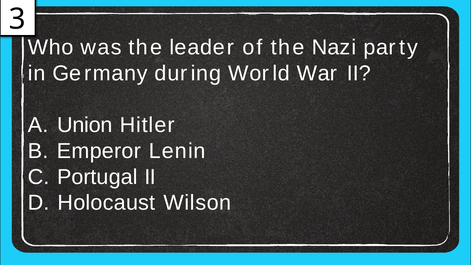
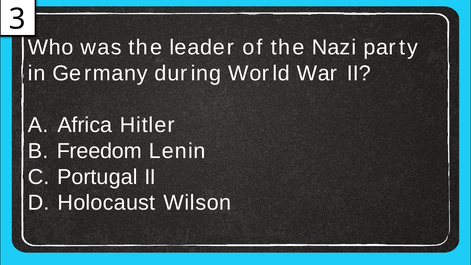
Union: Union -> Africa
Emperor: Emperor -> Freedom
